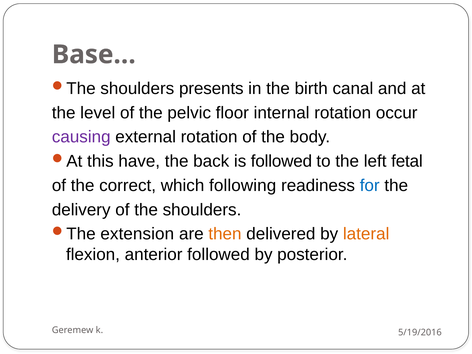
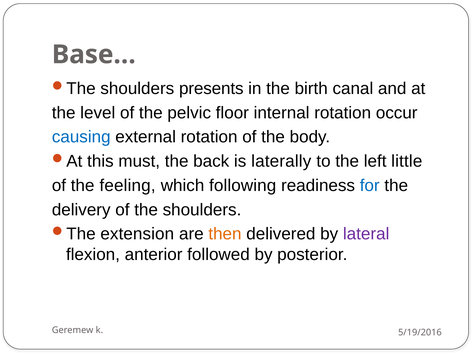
causing colour: purple -> blue
have: have -> must
is followed: followed -> laterally
fetal: fetal -> little
correct: correct -> feeling
lateral colour: orange -> purple
